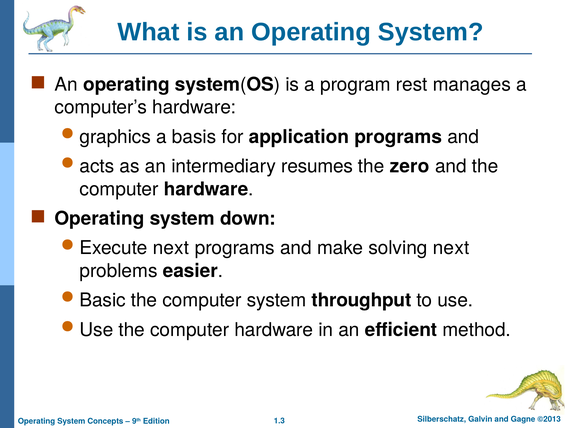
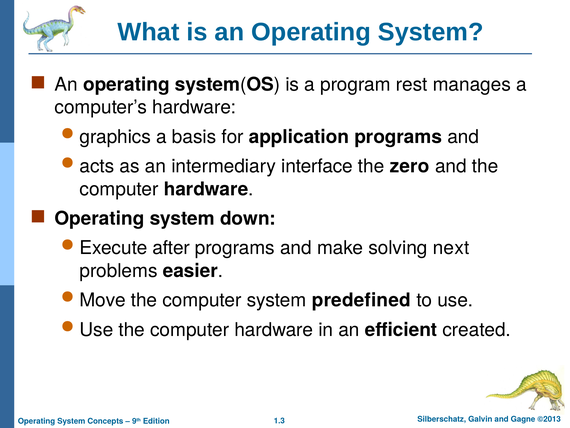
resumes: resumes -> interface
Execute next: next -> after
Basic: Basic -> Move
throughput: throughput -> predefined
method: method -> created
